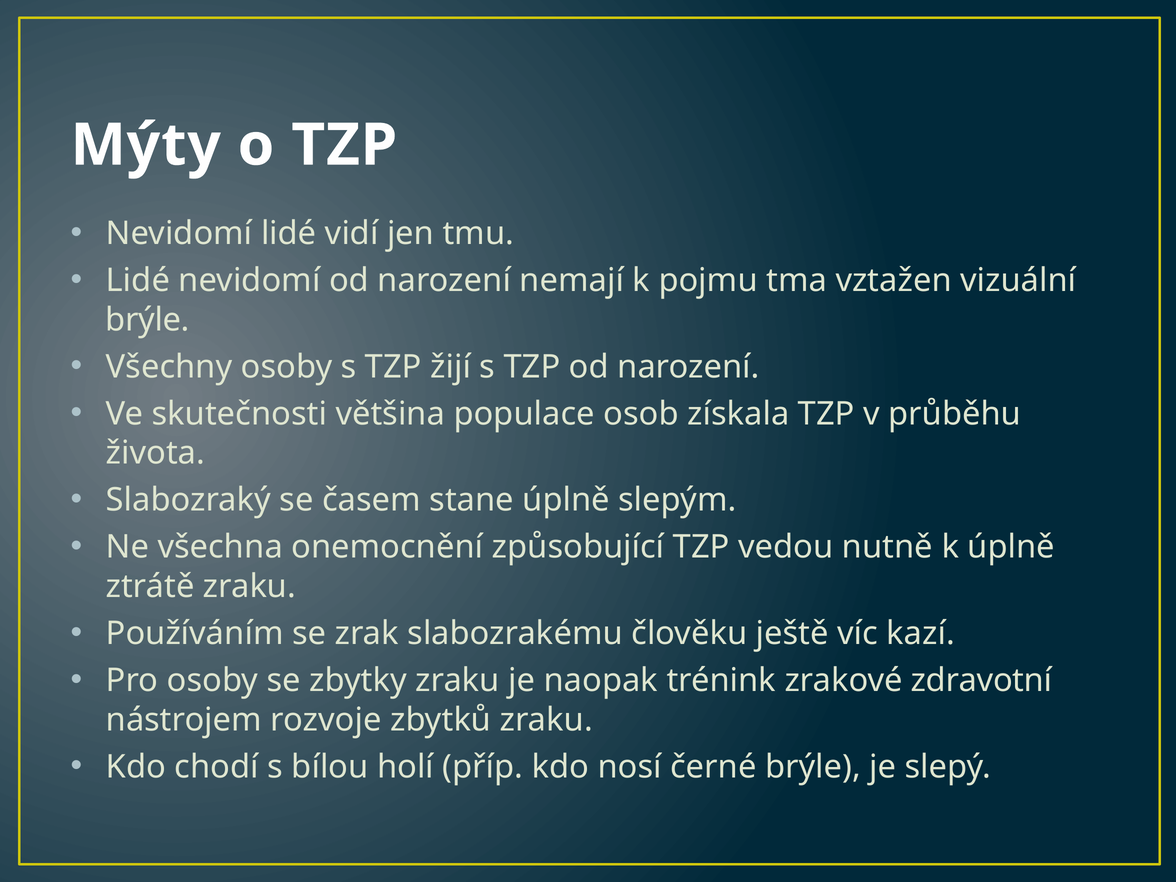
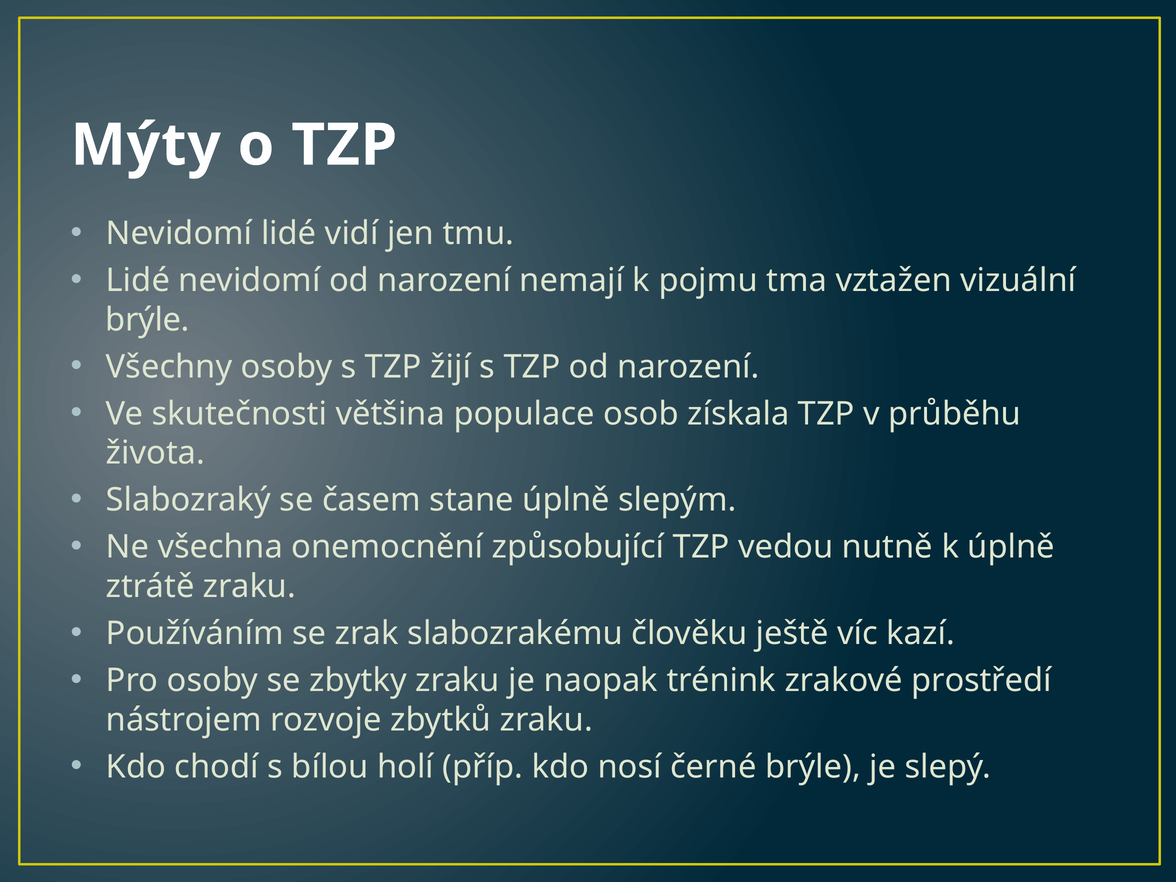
zdravotní: zdravotní -> prostředí
